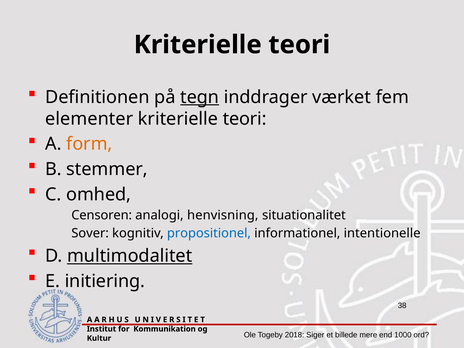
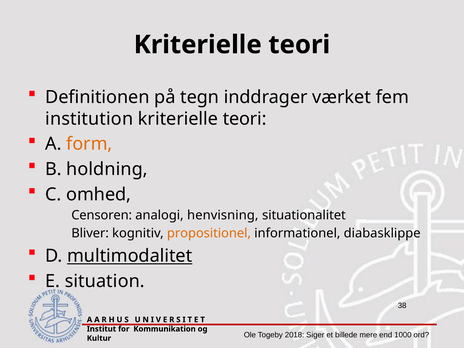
tegn underline: present -> none
elementer: elementer -> institution
stemmer: stemmer -> holdning
Sover: Sover -> Bliver
propositionel colour: blue -> orange
intentionelle: intentionelle -> diabasklippe
initiering: initiering -> situation
